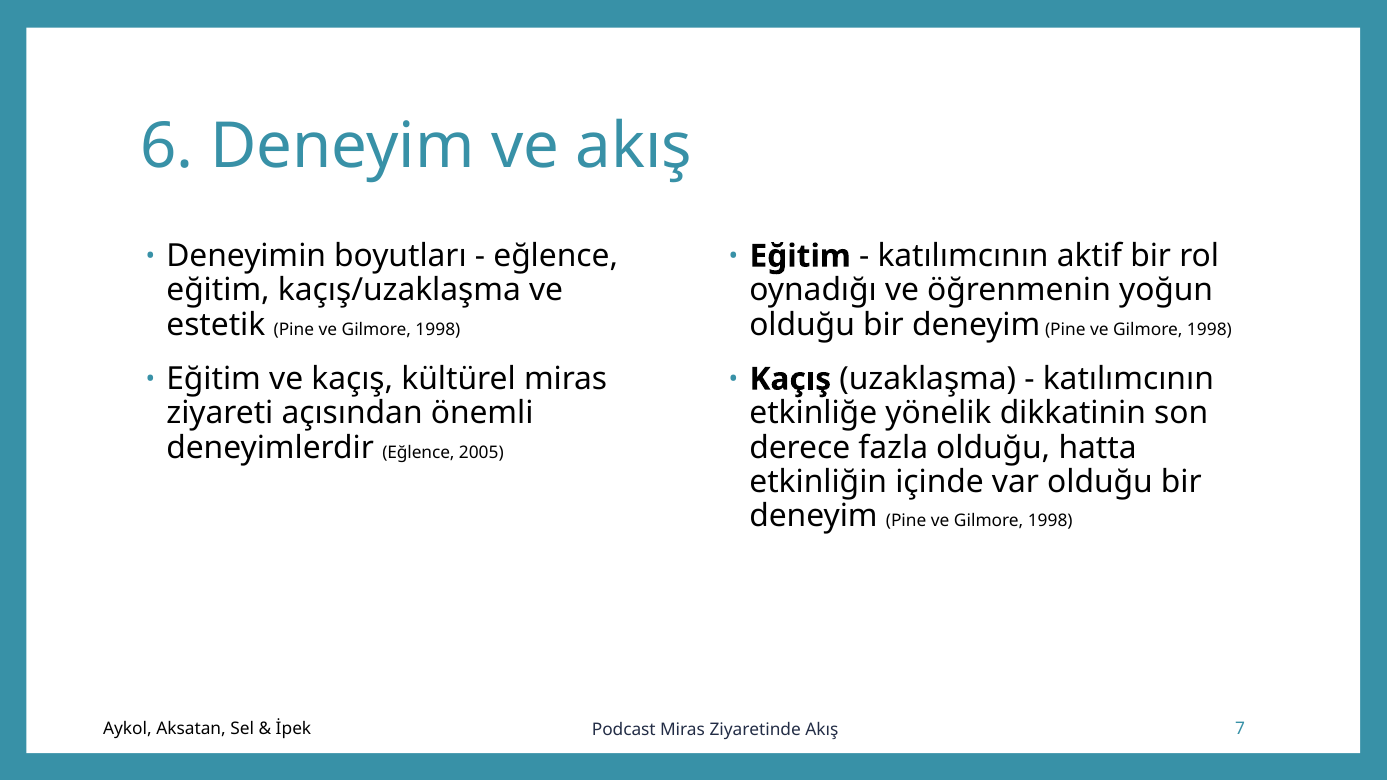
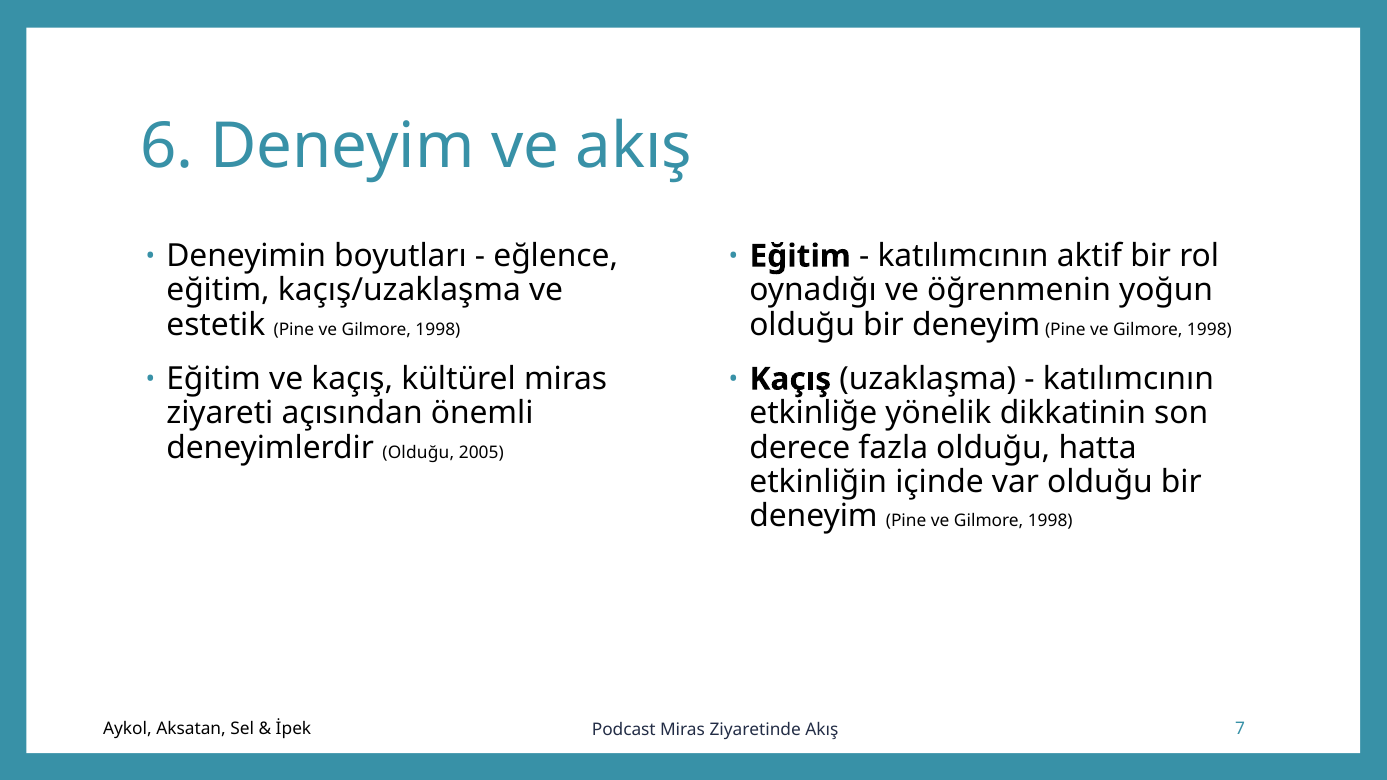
deneyimlerdir Eğlence: Eğlence -> Olduğu
